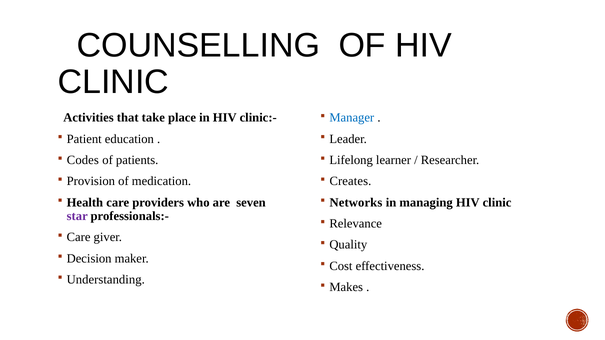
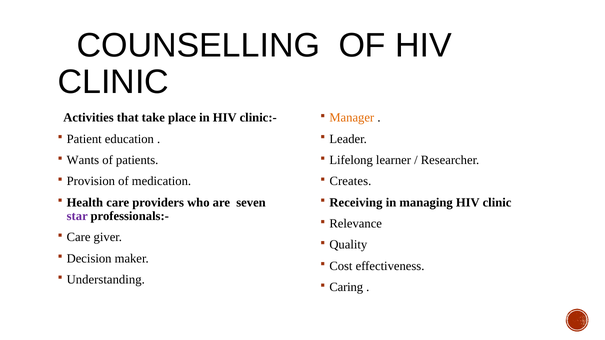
Manager colour: blue -> orange
Codes: Codes -> Wants
Networks: Networks -> Receiving
Makes: Makes -> Caring
